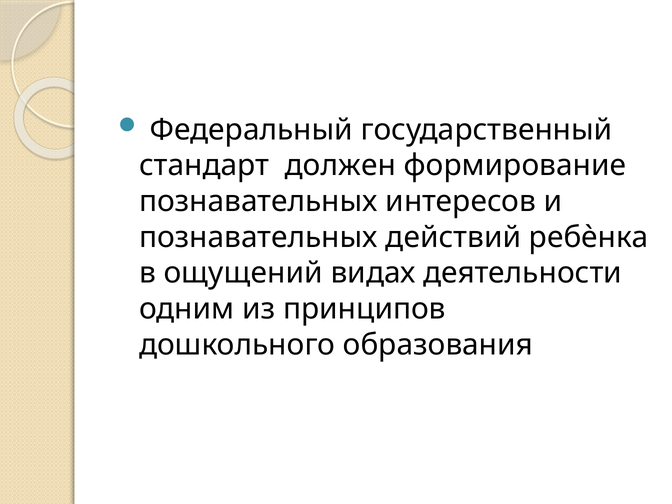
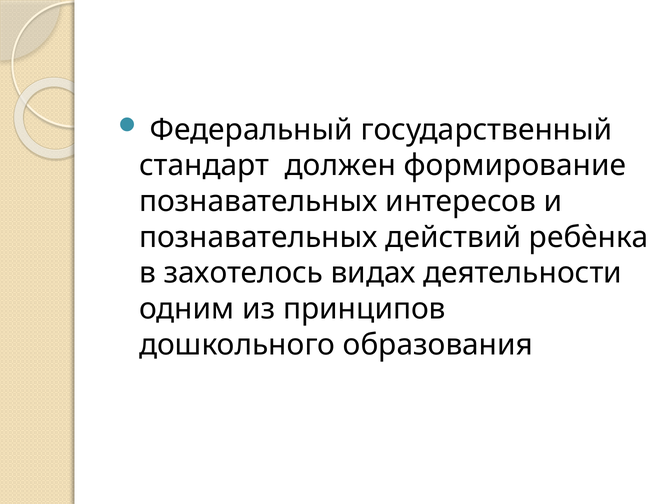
ощущений: ощущений -> захотелось
